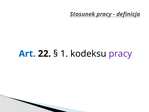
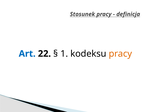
pracy at (120, 54) colour: purple -> orange
